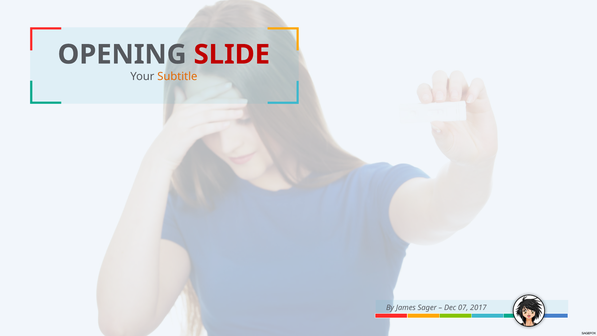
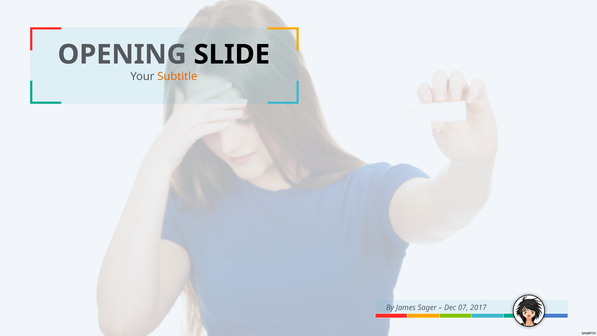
SLIDE colour: red -> black
